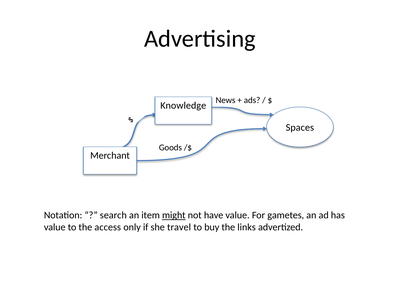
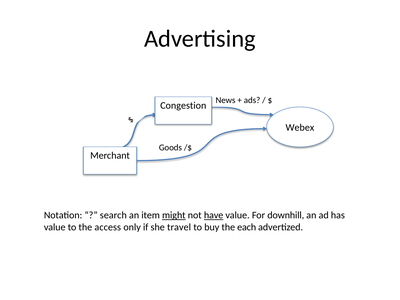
Knowledge: Knowledge -> Congestion
Spaces: Spaces -> Webex
have underline: none -> present
gametes: gametes -> downhill
links: links -> each
